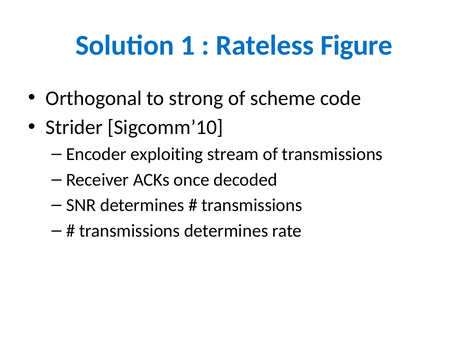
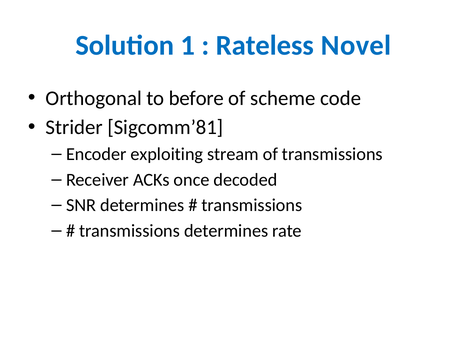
Figure: Figure -> Novel
strong: strong -> before
Sigcomm’10: Sigcomm’10 -> Sigcomm’81
